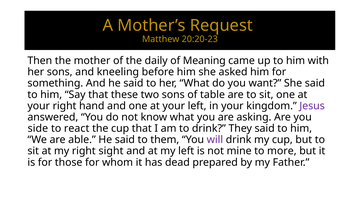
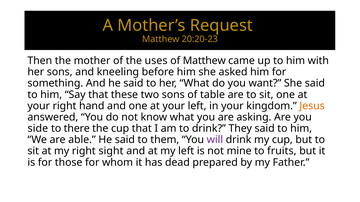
daily: daily -> uses
of Meaning: Meaning -> Matthew
Jesus colour: purple -> orange
react: react -> there
more: more -> fruits
